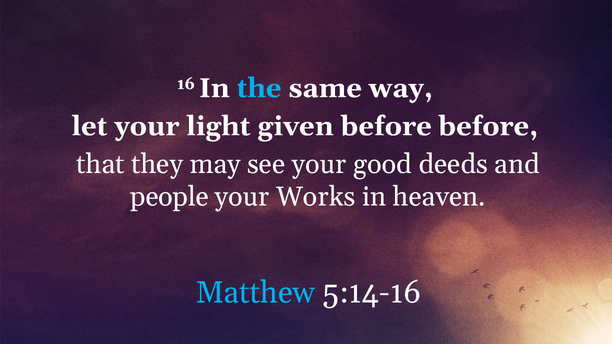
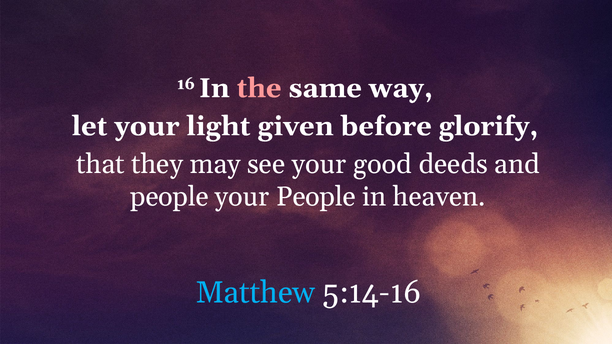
the colour: light blue -> pink
before before: before -> glorify
your Works: Works -> People
